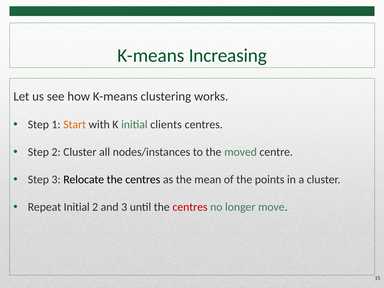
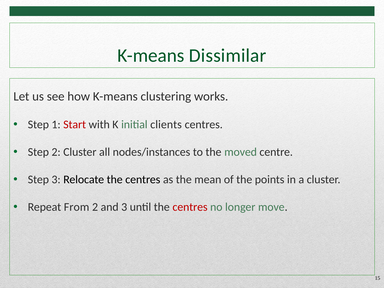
Increasing: Increasing -> Dissimilar
Start colour: orange -> red
Repeat Initial: Initial -> From
